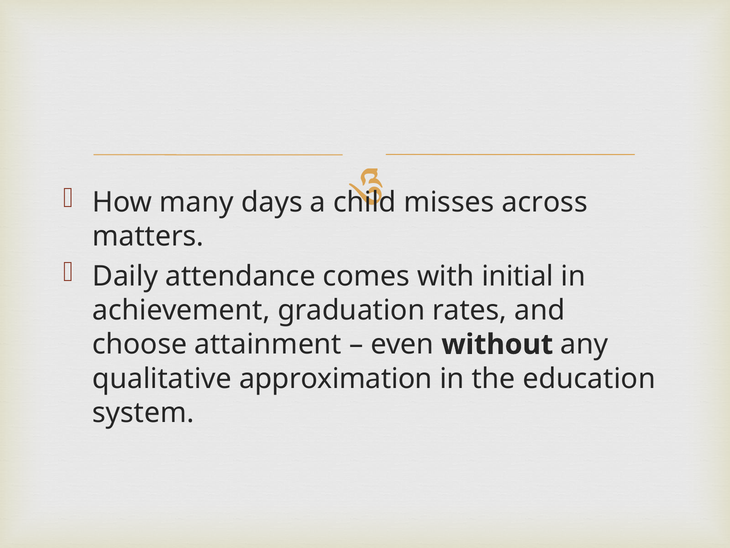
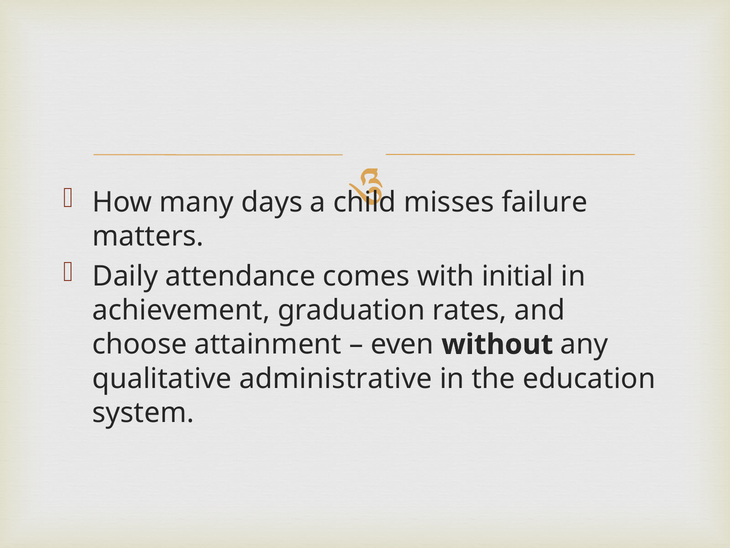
across: across -> failure
approximation: approximation -> administrative
